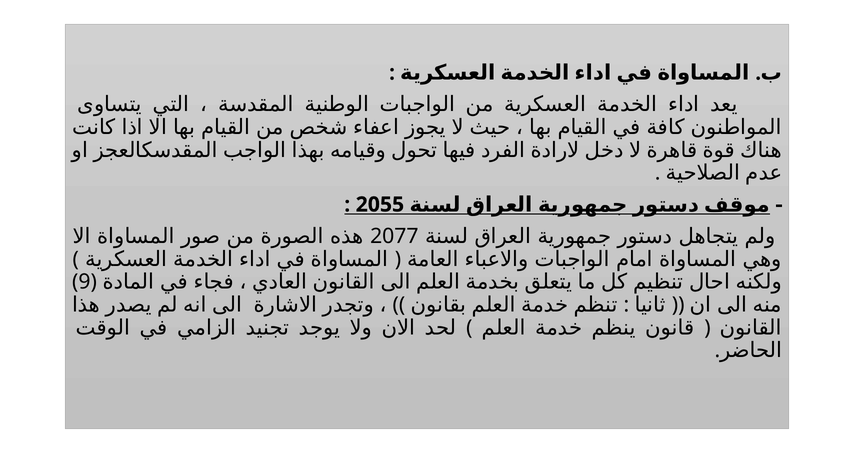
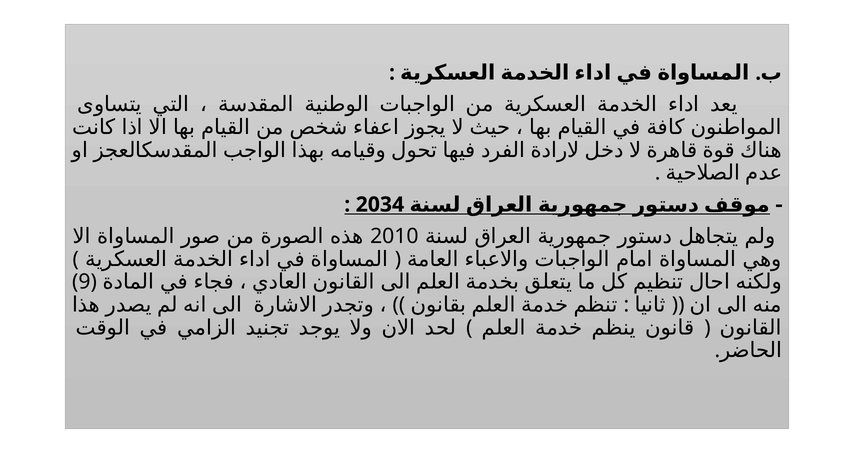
2055: 2055 -> 2034
2077: 2077 -> 2010
